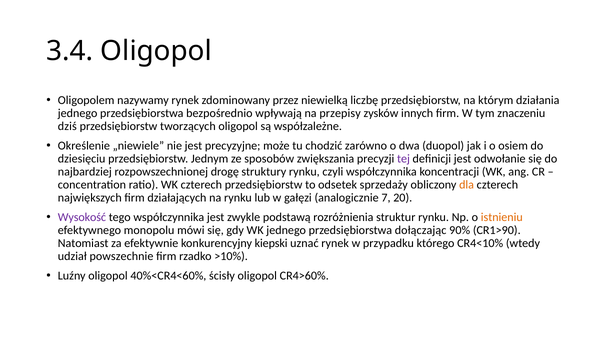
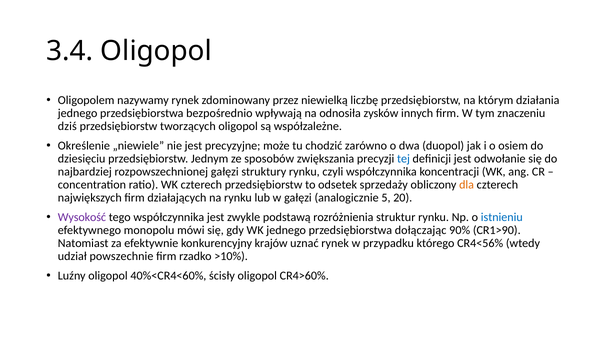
przepisy: przepisy -> odnosiła
tej colour: purple -> blue
rozpowszechnionej drogę: drogę -> gałęzi
7: 7 -> 5
istnieniu colour: orange -> blue
kiepski: kiepski -> krajów
CR4<10%: CR4<10% -> CR4<56%
